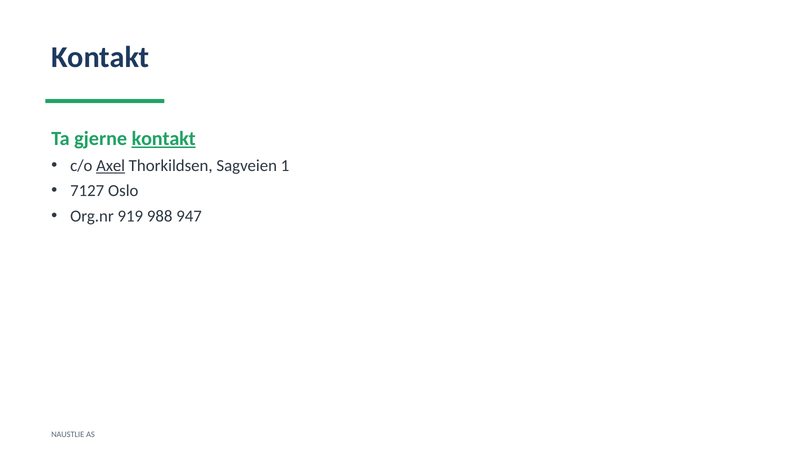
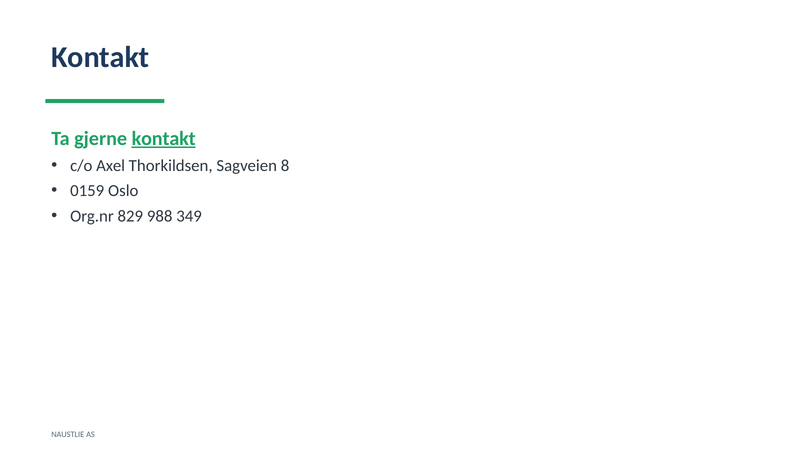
Axel underline: present -> none
1: 1 -> 8
7127: 7127 -> 0159
919: 919 -> 829
947: 947 -> 349
